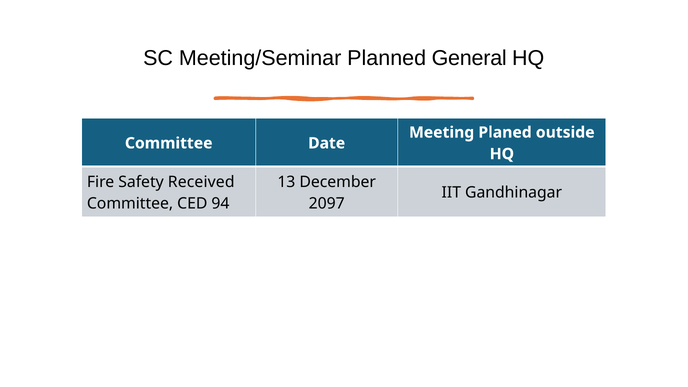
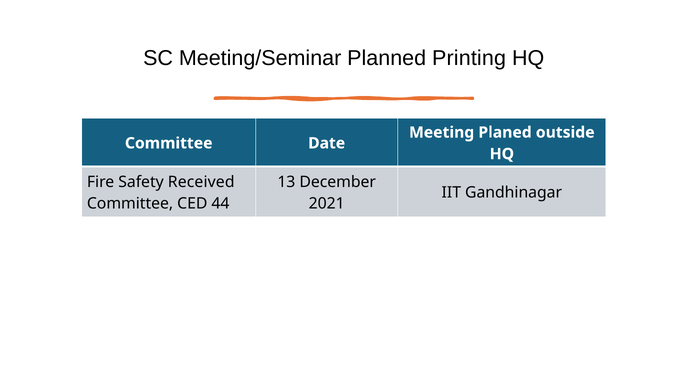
General: General -> Printing
94: 94 -> 44
2097: 2097 -> 2021
